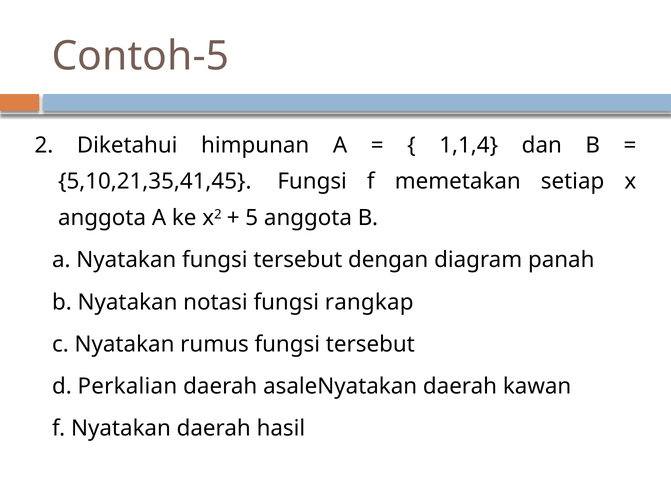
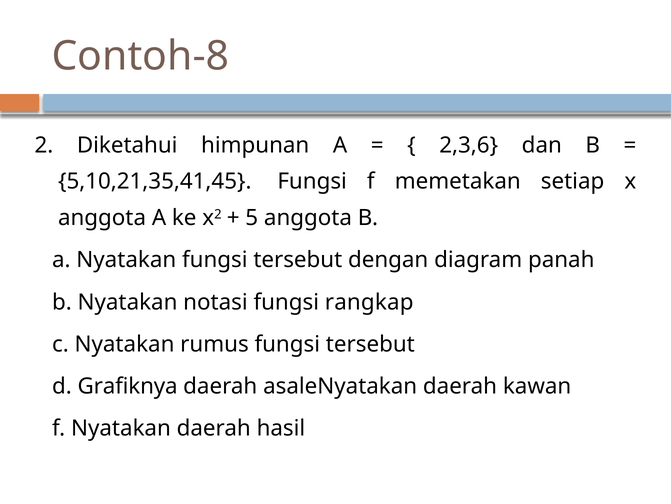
Contoh-5: Contoh-5 -> Contoh-8
1,1,4: 1,1,4 -> 2,3,6
Perkalian: Perkalian -> Grafiknya
